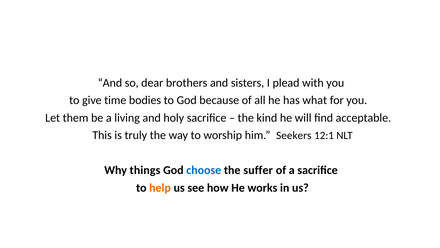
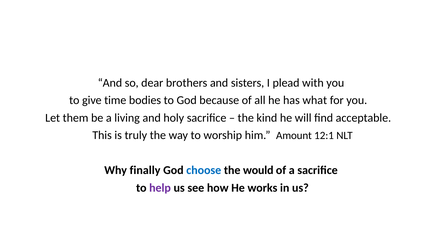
Seekers: Seekers -> Amount
things: things -> finally
suffer: suffer -> would
help colour: orange -> purple
